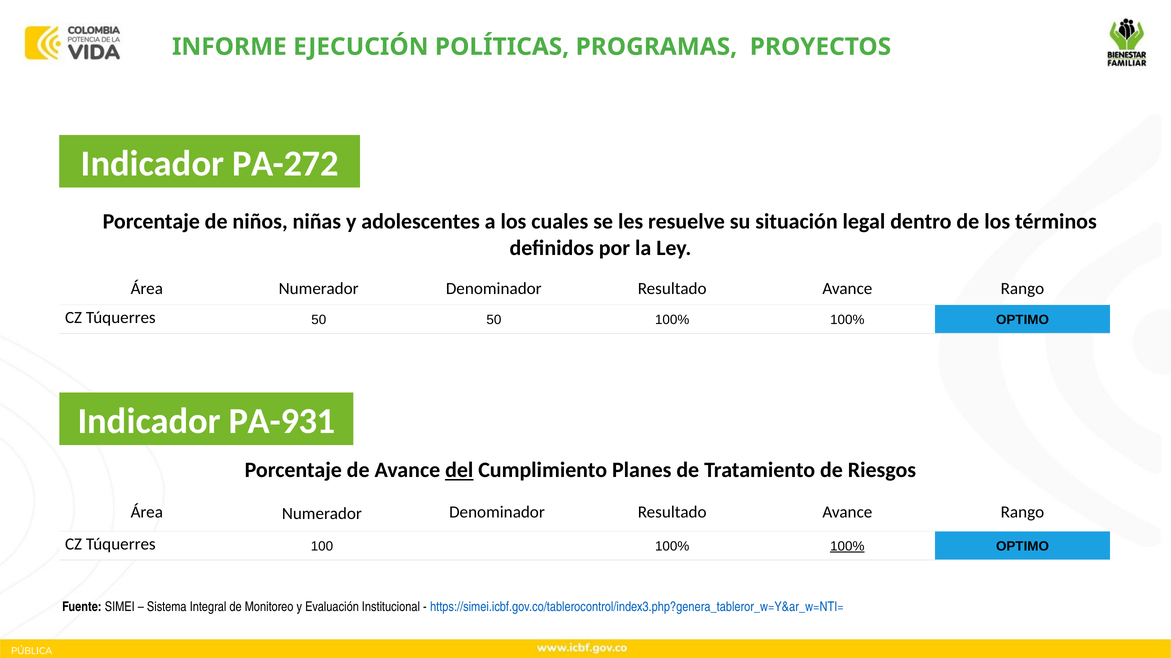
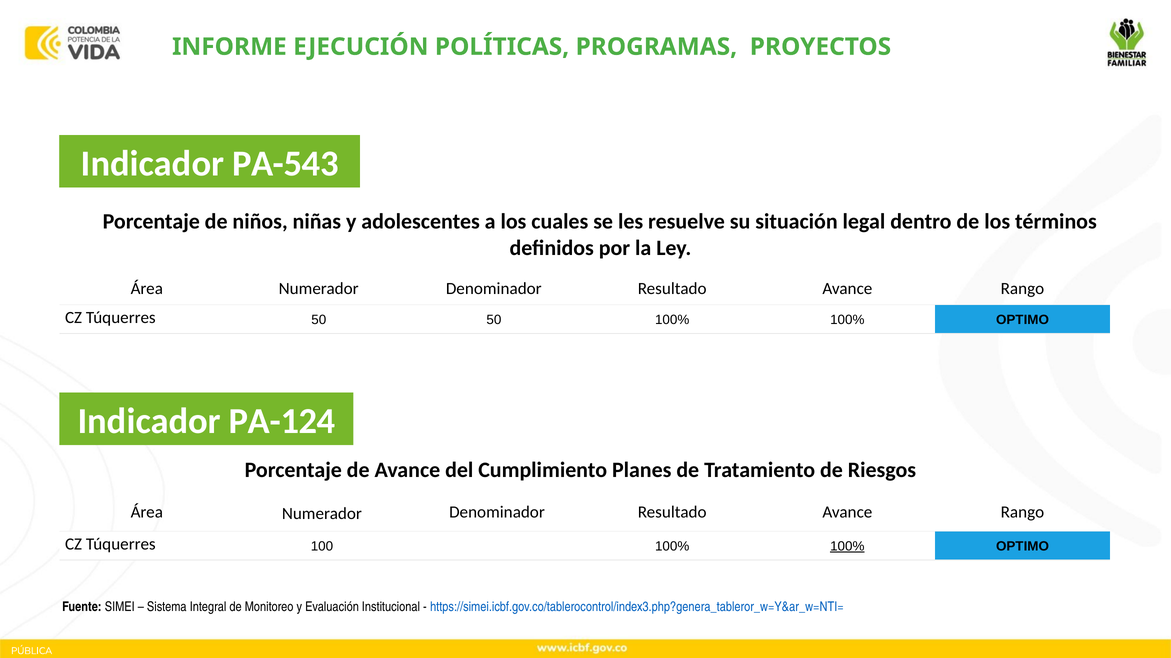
PA-272: PA-272 -> PA-543
PA-931: PA-931 -> PA-124
del underline: present -> none
